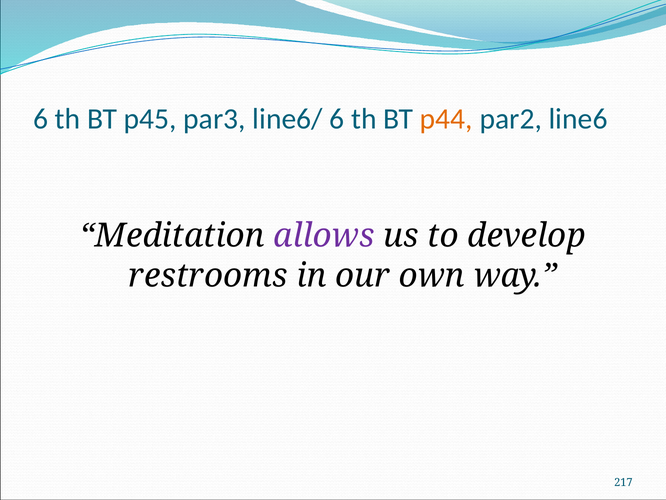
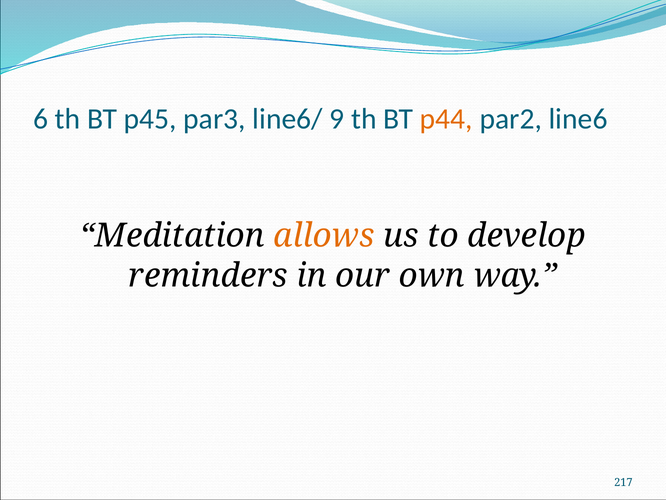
line6/ 6: 6 -> 9
allows colour: purple -> orange
restrooms: restrooms -> reminders
